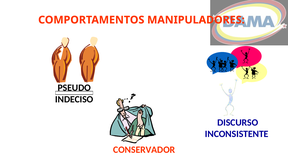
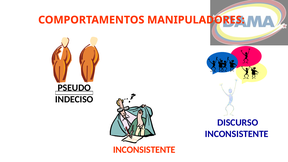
CONSERVADOR at (144, 150): CONSERVADOR -> INCONSISTENTE
